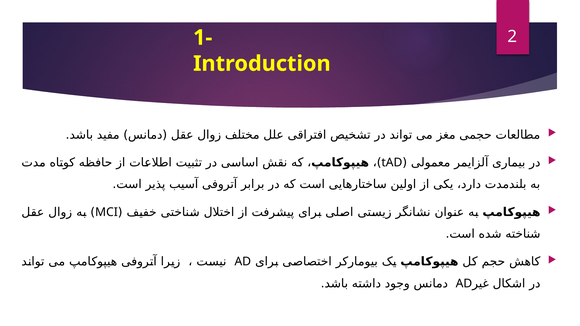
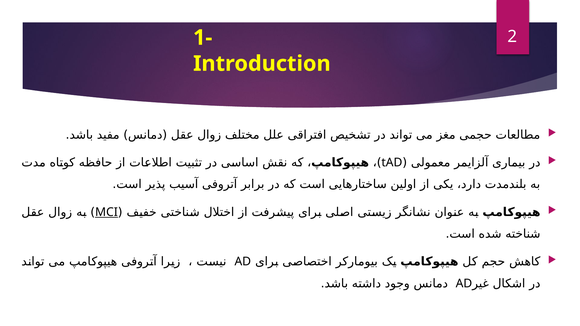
MCI underline: none -> present
